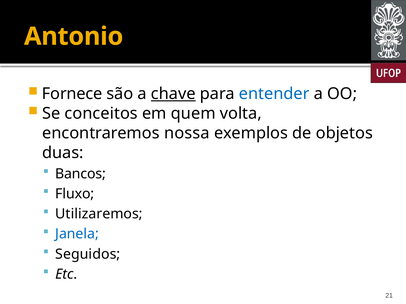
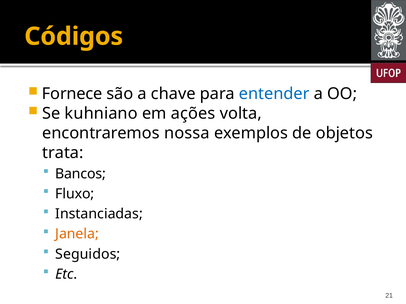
Antonio: Antonio -> Códigos
chave underline: present -> none
conceitos: conceitos -> kuhniano
quem: quem -> ações
duas: duas -> trata
Utilizaremos: Utilizaremos -> Instanciadas
Janela colour: blue -> orange
